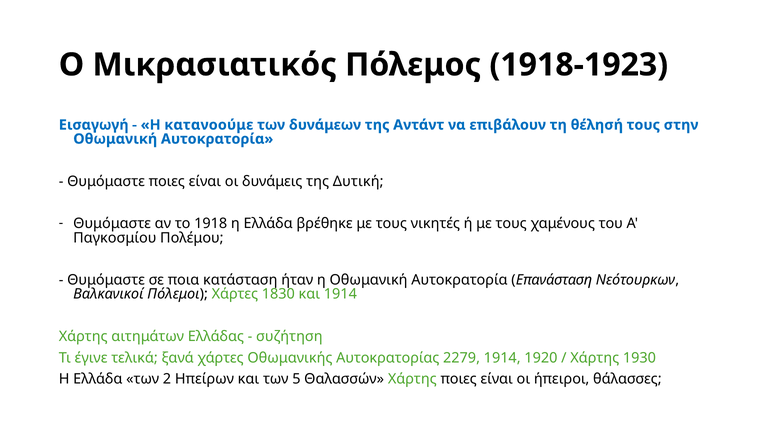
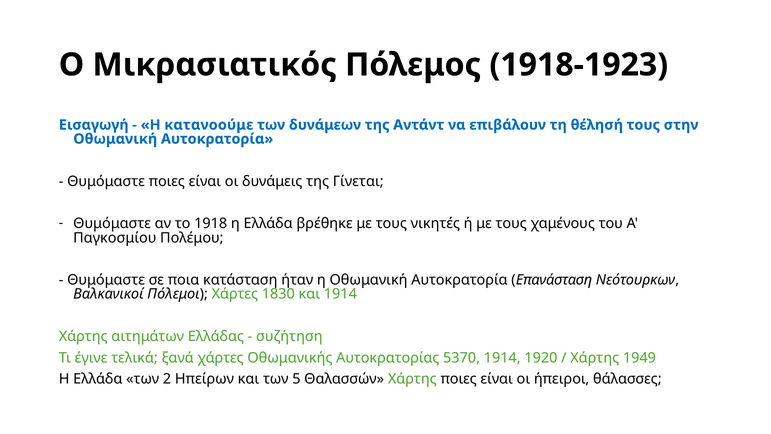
Δυτική: Δυτική -> Γίνεται
2279: 2279 -> 5370
1930: 1930 -> 1949
